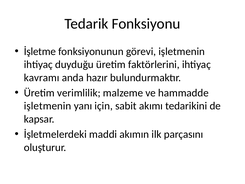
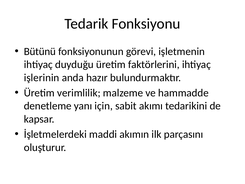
İşletme: İşletme -> Bütünü
kavramı: kavramı -> işlerinin
işletmenin at (48, 106): işletmenin -> denetleme
